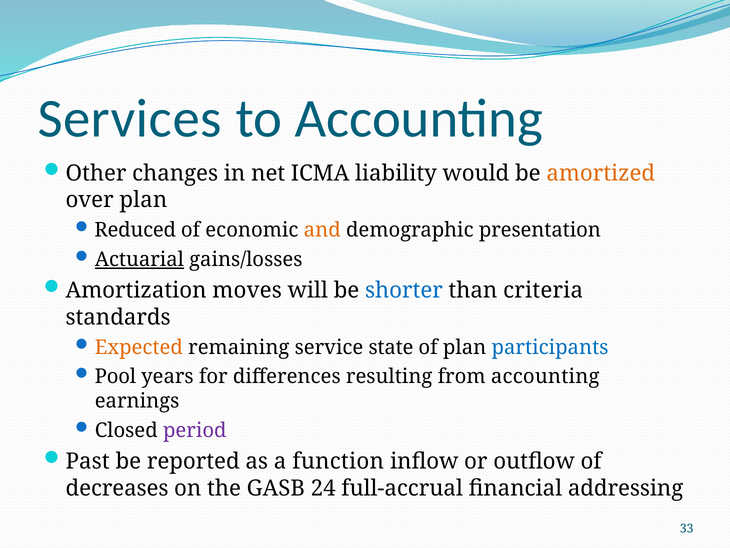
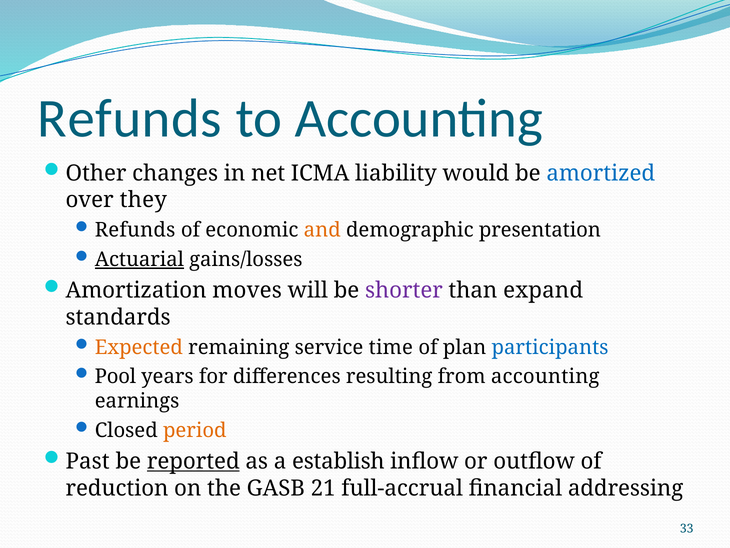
Services at (130, 118): Services -> Refunds
amortized colour: orange -> blue
over plan: plan -> they
Reduced at (135, 230): Reduced -> Refunds
shorter colour: blue -> purple
criteria: criteria -> expand
state: state -> time
period colour: purple -> orange
reported underline: none -> present
function: function -> establish
decreases: decreases -> reduction
24: 24 -> 21
